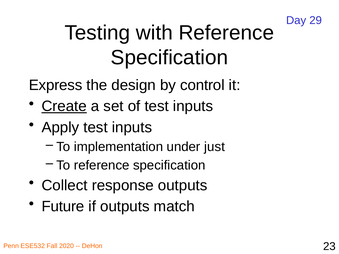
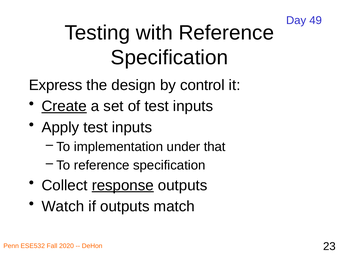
29: 29 -> 49
just: just -> that
response underline: none -> present
Future: Future -> Watch
